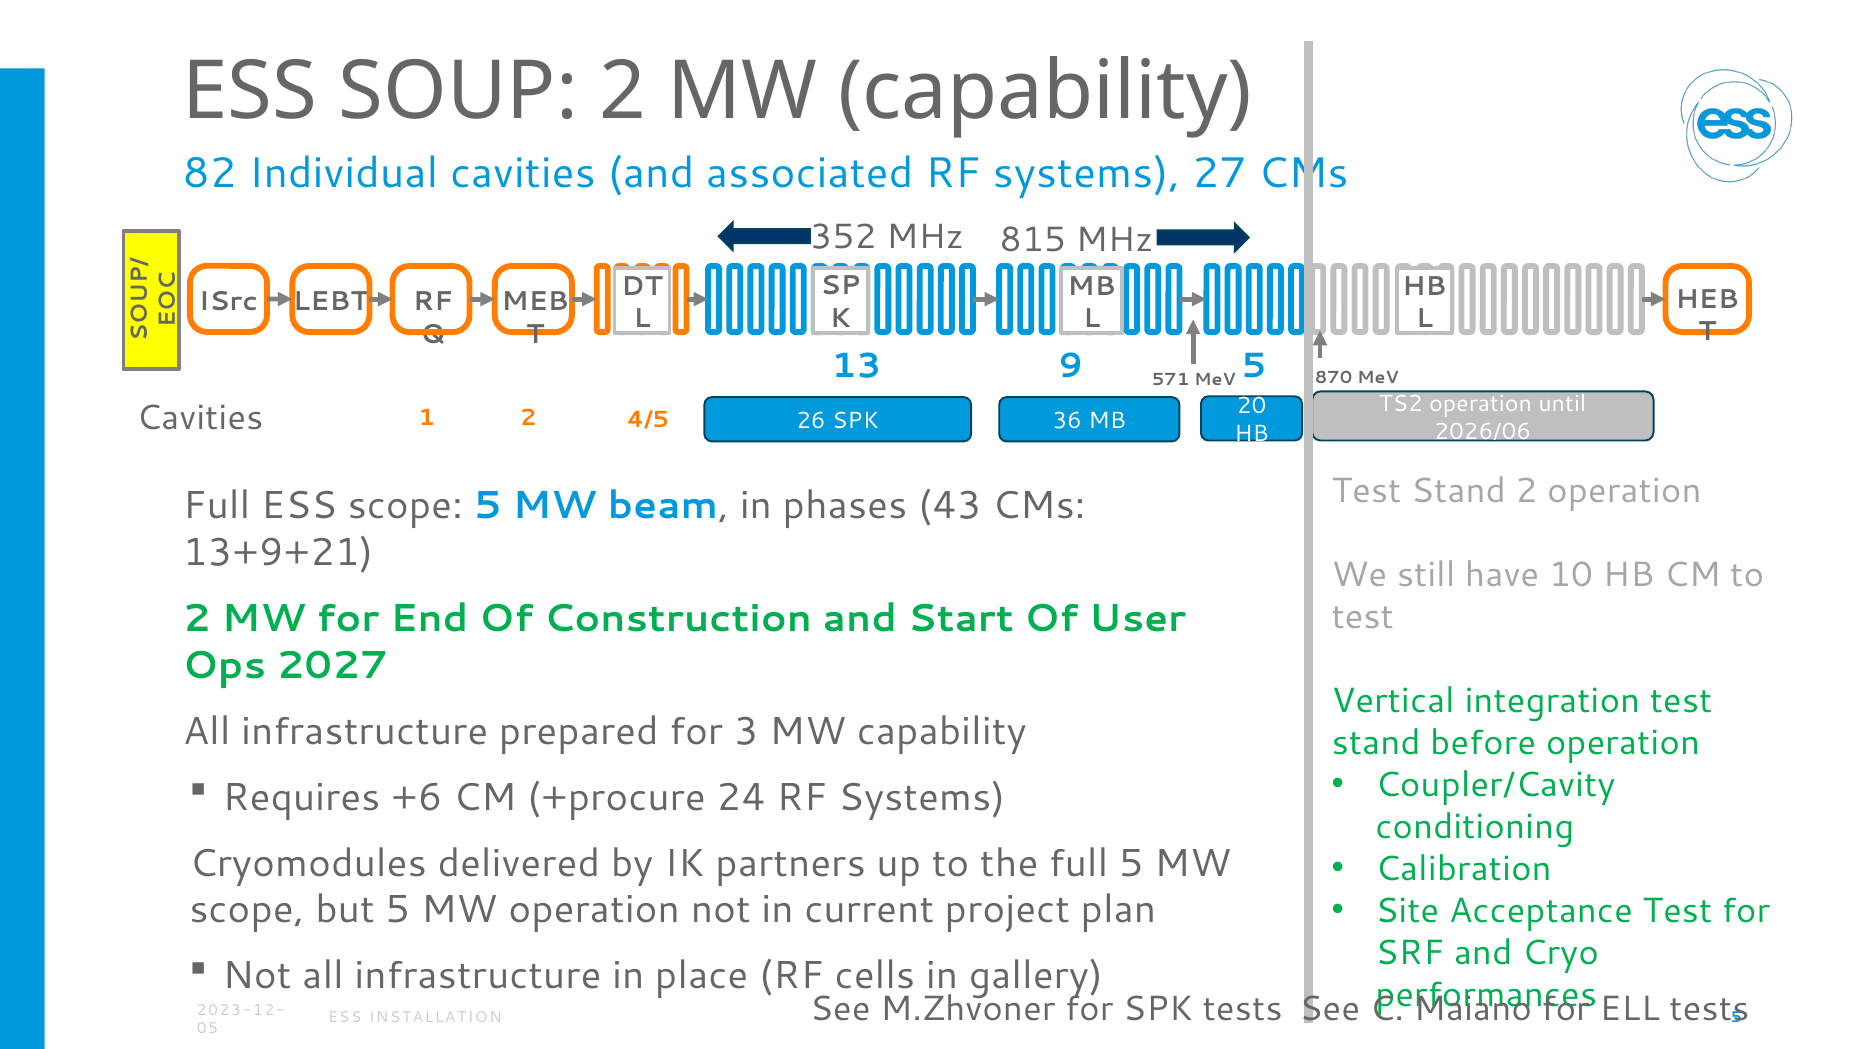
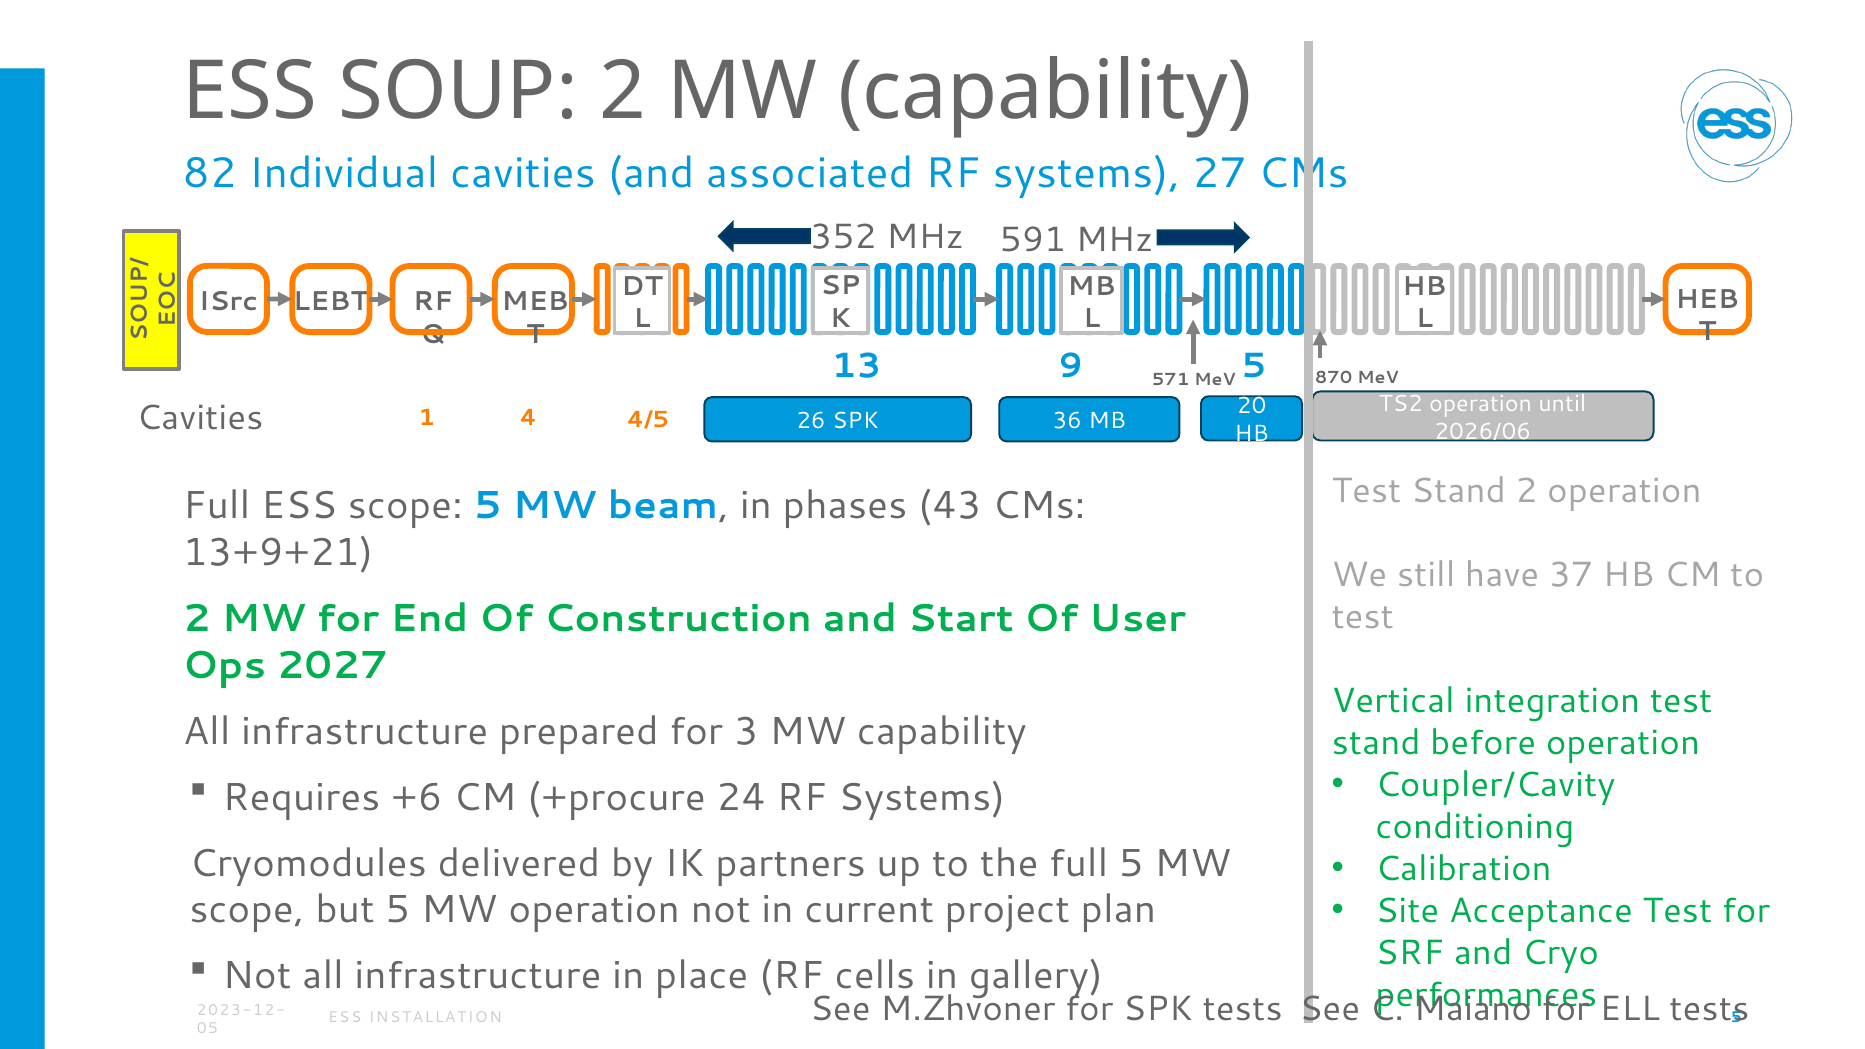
815: 815 -> 591
1 2: 2 -> 4
10: 10 -> 37
